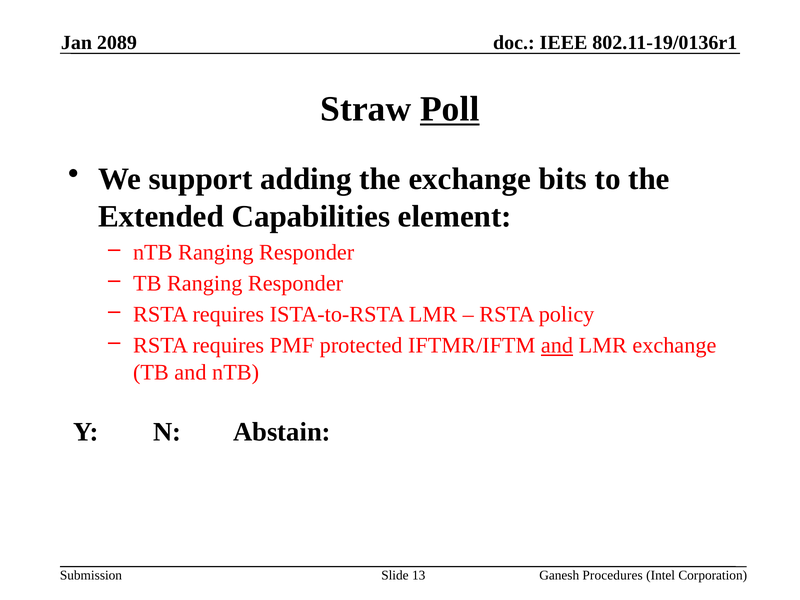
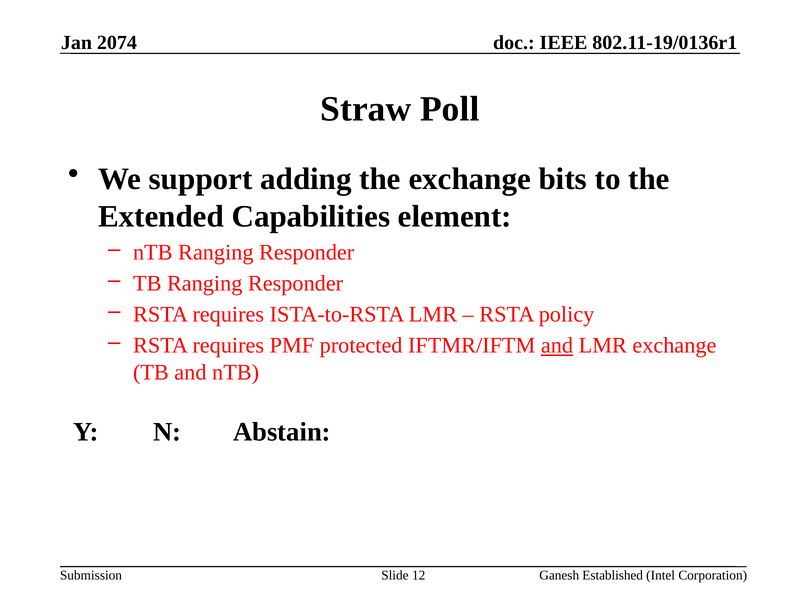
2089: 2089 -> 2074
Poll underline: present -> none
Procedures: Procedures -> Established
13: 13 -> 12
